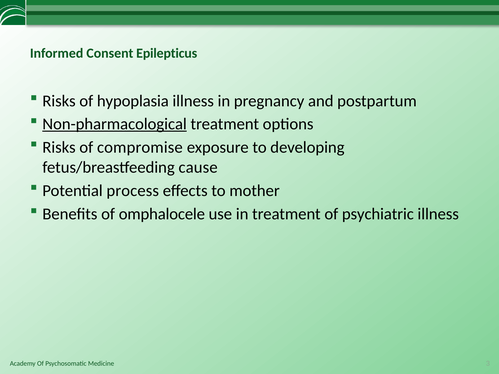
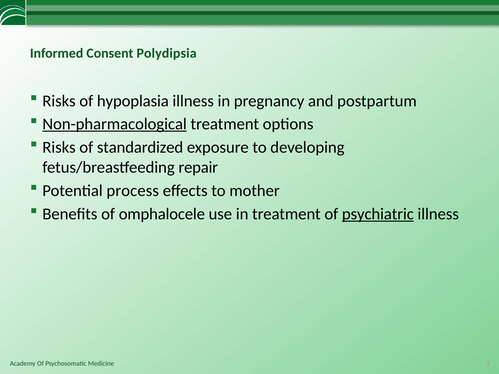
Epilepticus: Epilepticus -> Polydipsia
compromise: compromise -> standardized
cause: cause -> repair
psychiatric underline: none -> present
